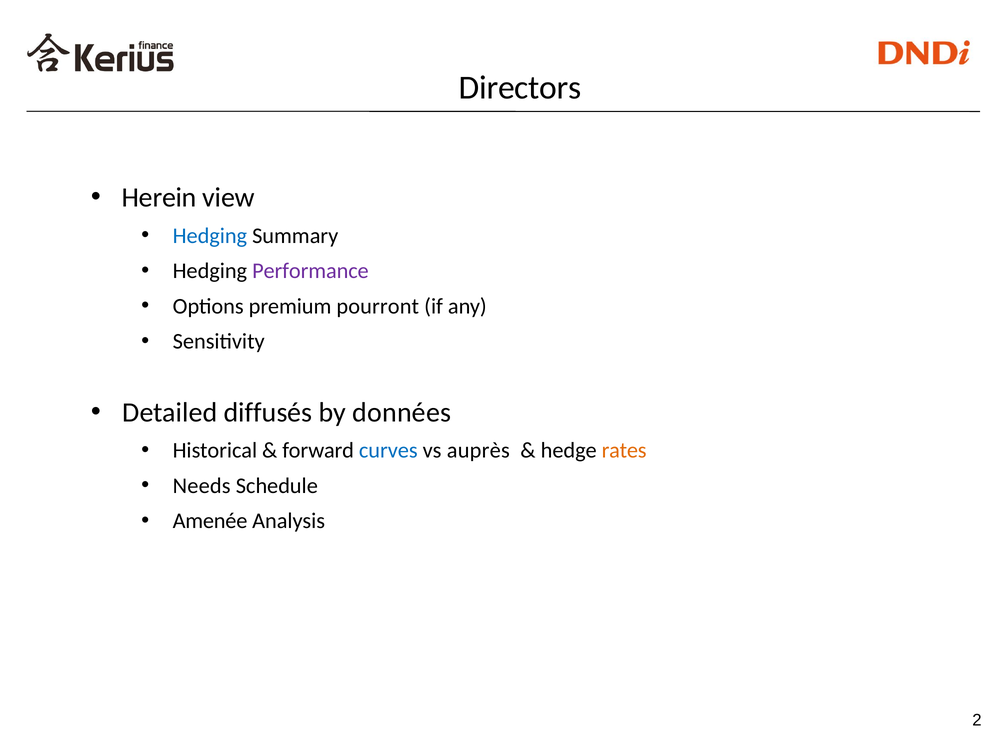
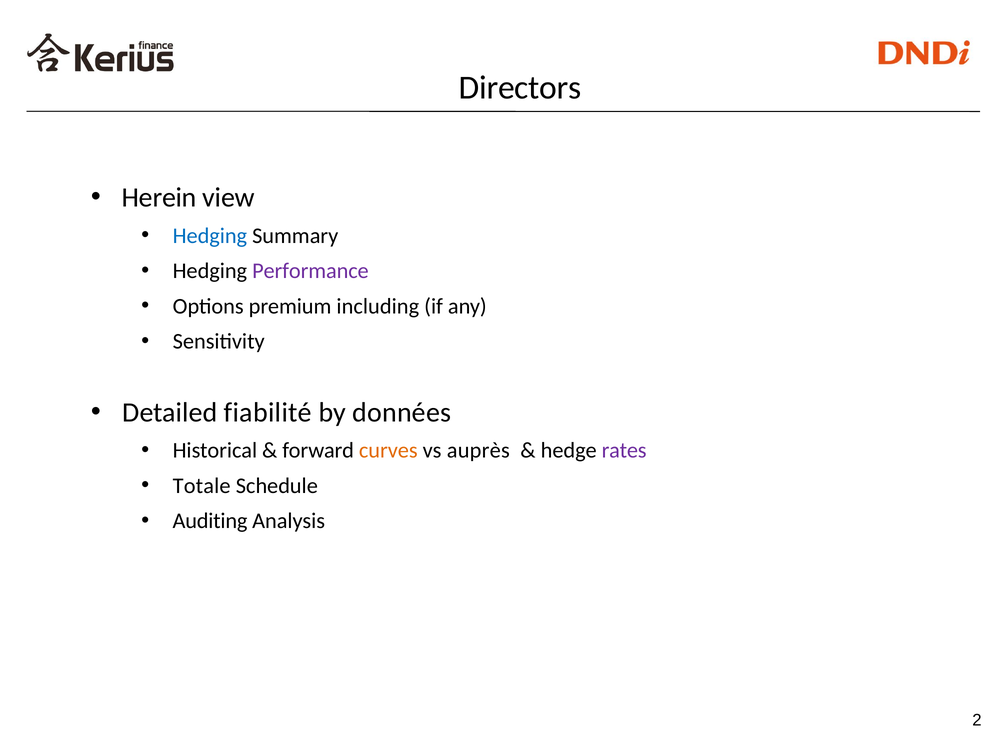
pourront: pourront -> including
diffusés: diffusés -> fiabilité
curves colour: blue -> orange
rates colour: orange -> purple
Needs: Needs -> Totale
Amenée: Amenée -> Auditing
